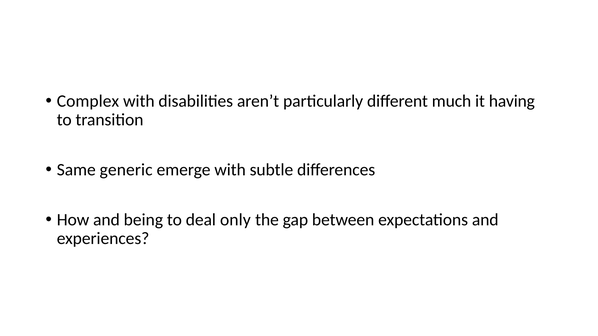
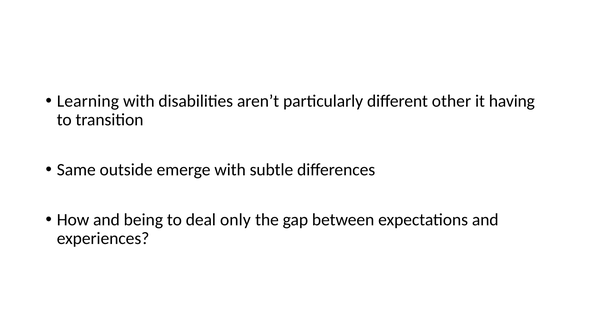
Complex: Complex -> Learning
much: much -> other
generic: generic -> outside
